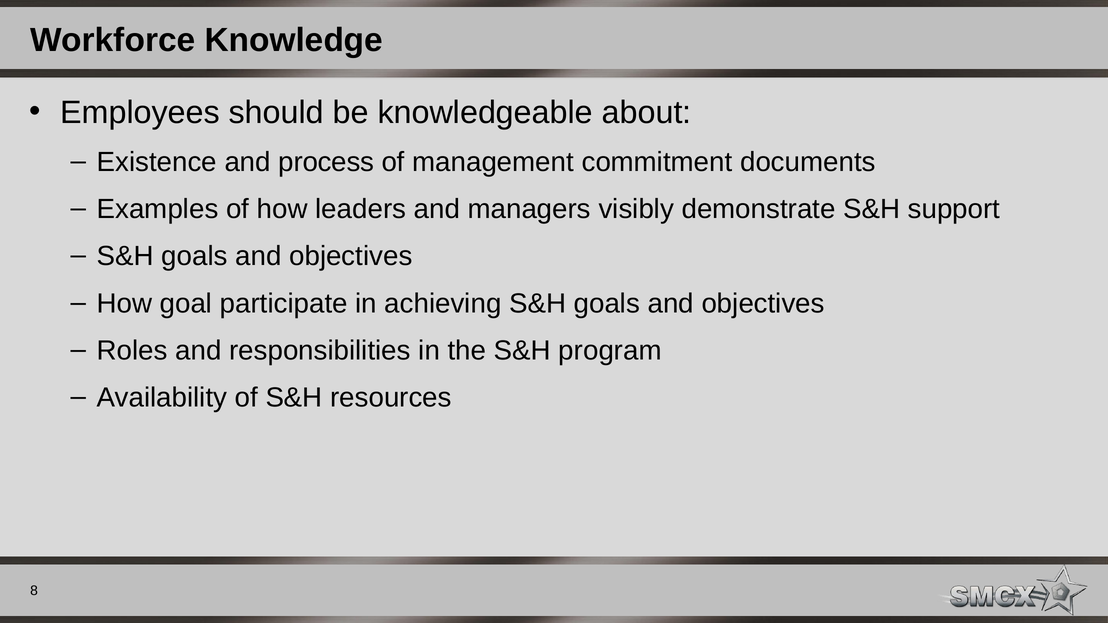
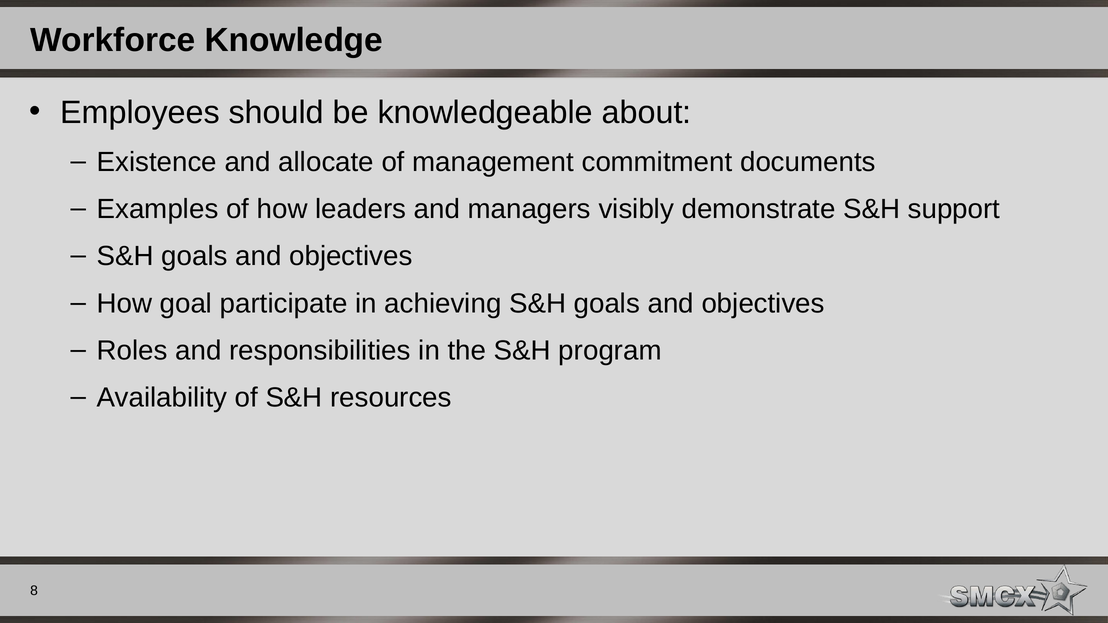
process: process -> allocate
